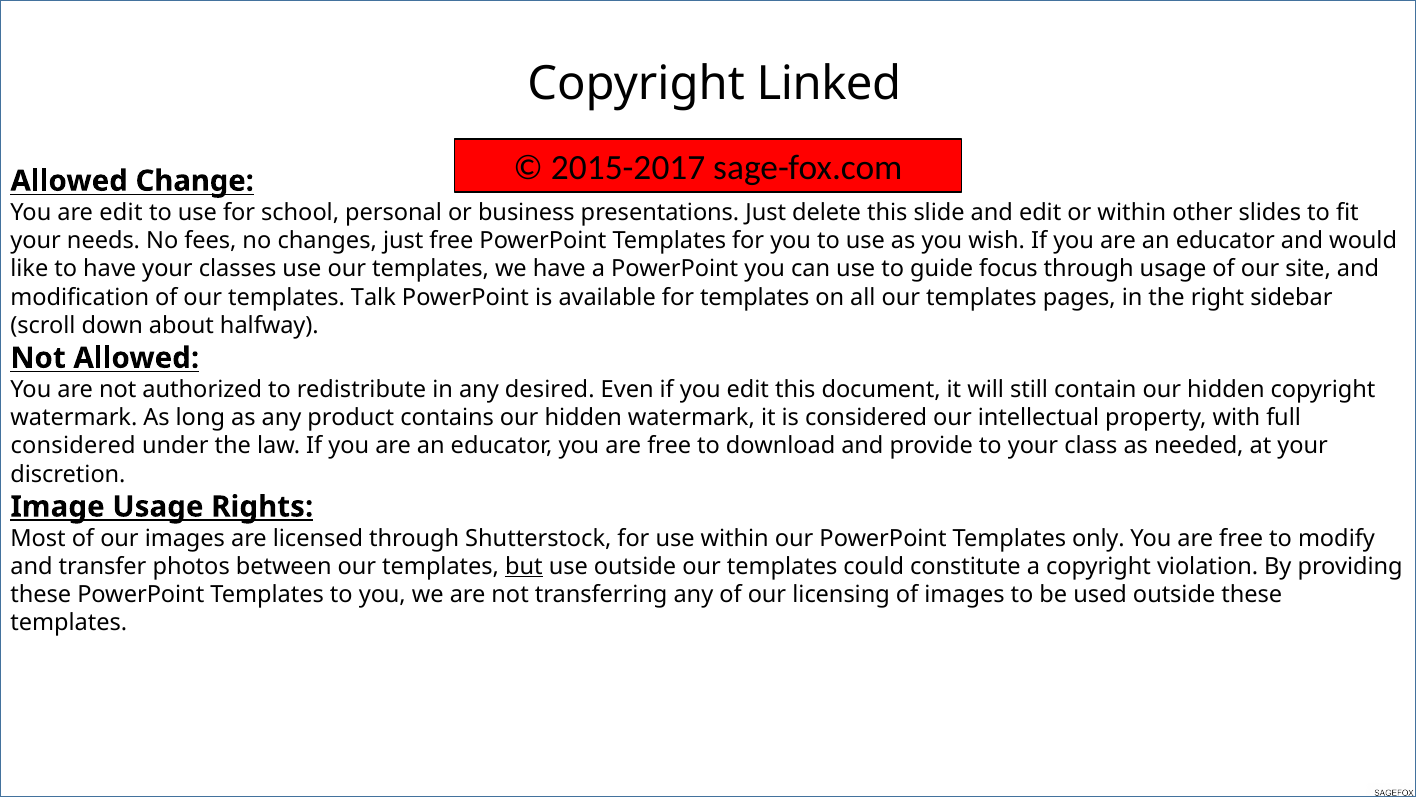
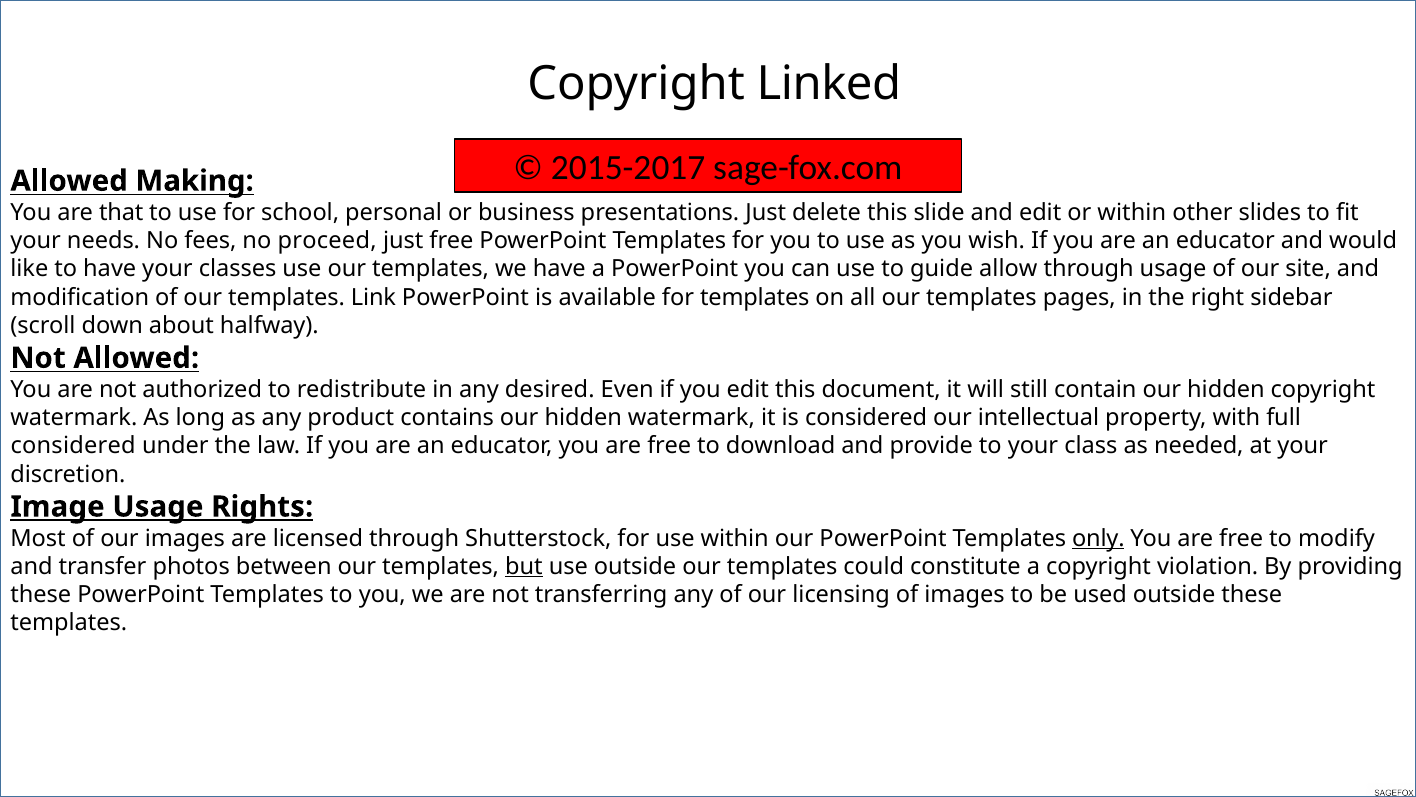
Change: Change -> Making
are edit: edit -> that
changes: changes -> proceed
focus: focus -> allow
Talk: Talk -> Link
only underline: none -> present
